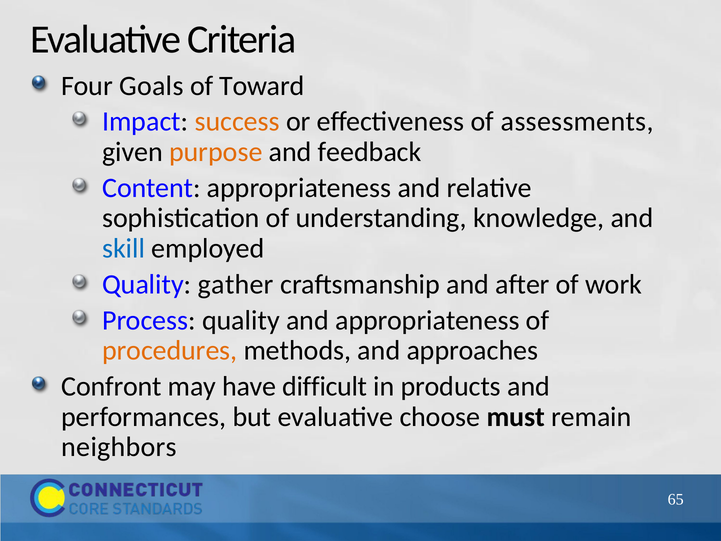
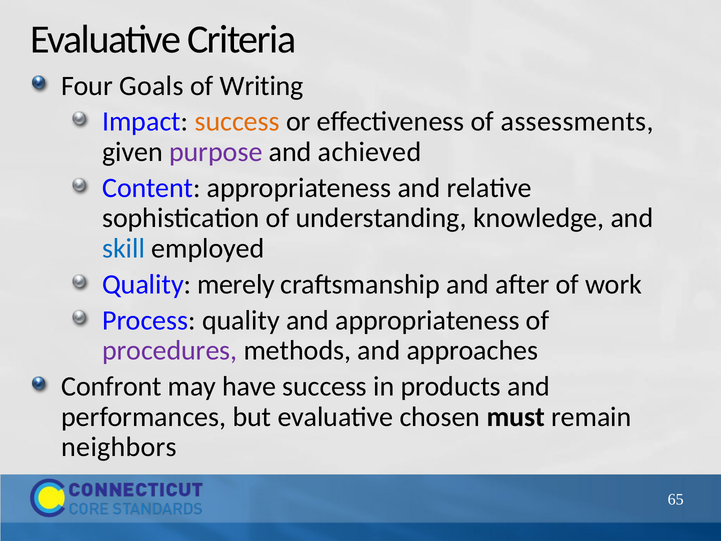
Toward: Toward -> Writing
purpose colour: orange -> purple
feedback: feedback -> achieved
gather: gather -> merely
procedures colour: orange -> purple
have difficult: difficult -> success
choose: choose -> chosen
